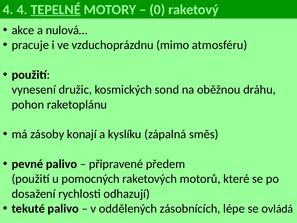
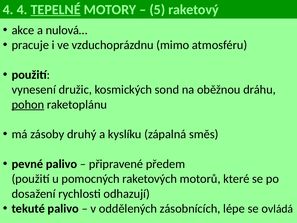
0: 0 -> 5
pohon underline: none -> present
konají: konají -> druhý
